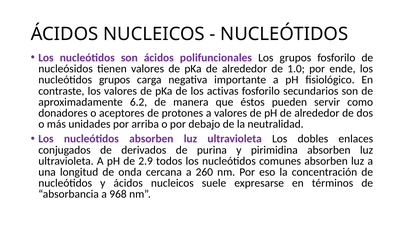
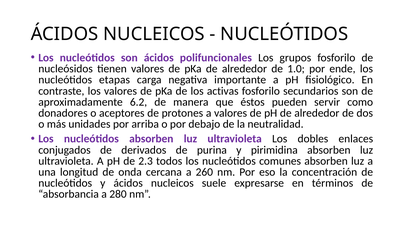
nucleótidos grupos: grupos -> etapas
2.9: 2.9 -> 2.3
968: 968 -> 280
